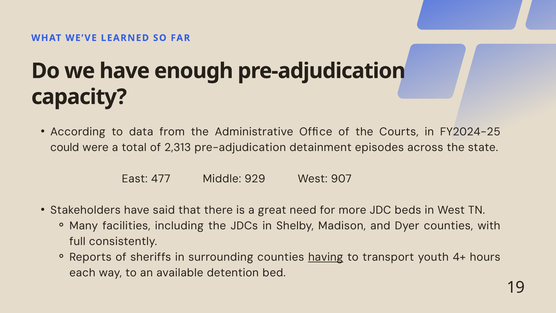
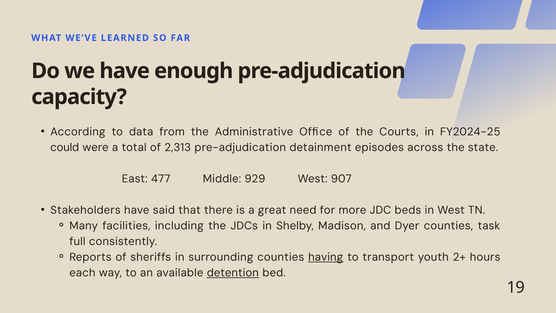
with: with -> task
4+: 4+ -> 2+
detention underline: none -> present
